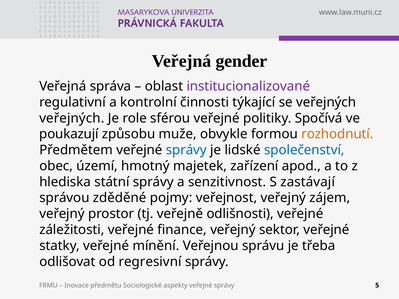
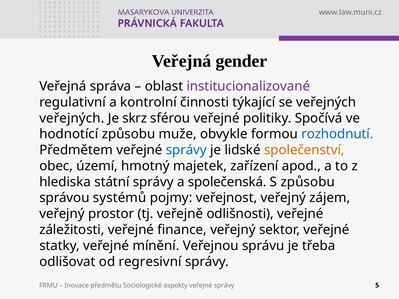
role: role -> skrz
poukazují: poukazují -> hodnotící
rozhodnutí colour: orange -> blue
společenství colour: blue -> orange
senzitivnost: senzitivnost -> společenská
S zastávají: zastávají -> způsobu
zděděné: zděděné -> systémů
